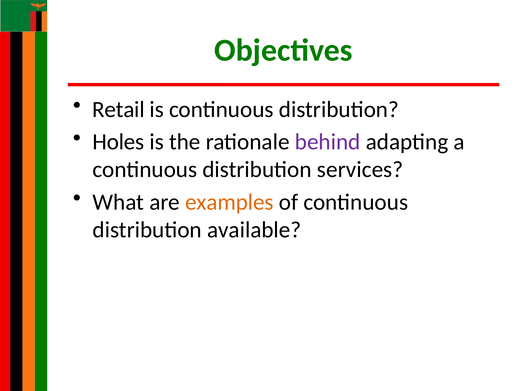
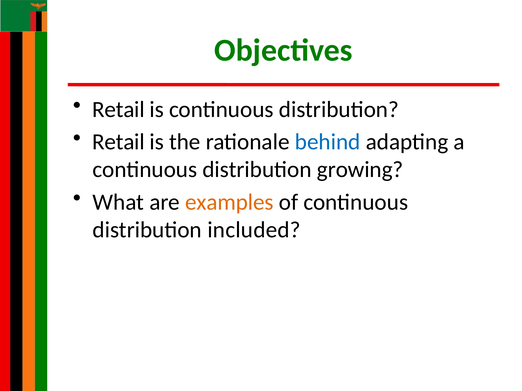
Holes at (118, 142): Holes -> Retail
behind colour: purple -> blue
services: services -> growing
available: available -> included
